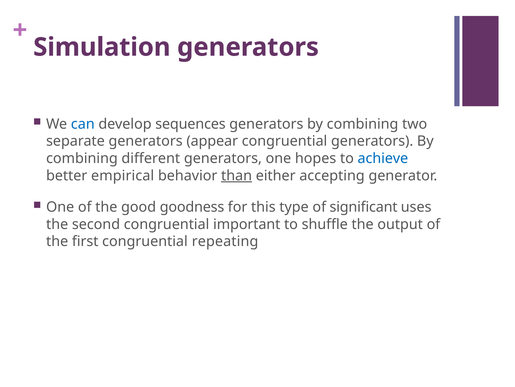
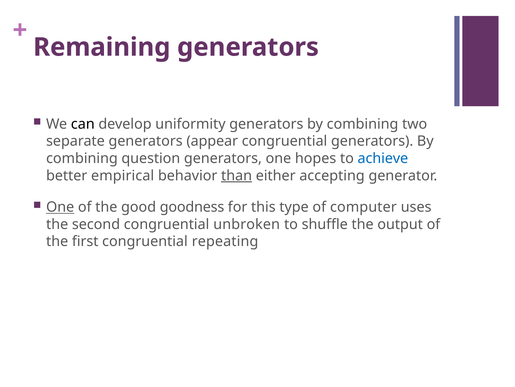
Simulation: Simulation -> Remaining
can colour: blue -> black
sequences: sequences -> uniformity
different: different -> question
One at (60, 207) underline: none -> present
significant: significant -> computer
important: important -> unbroken
